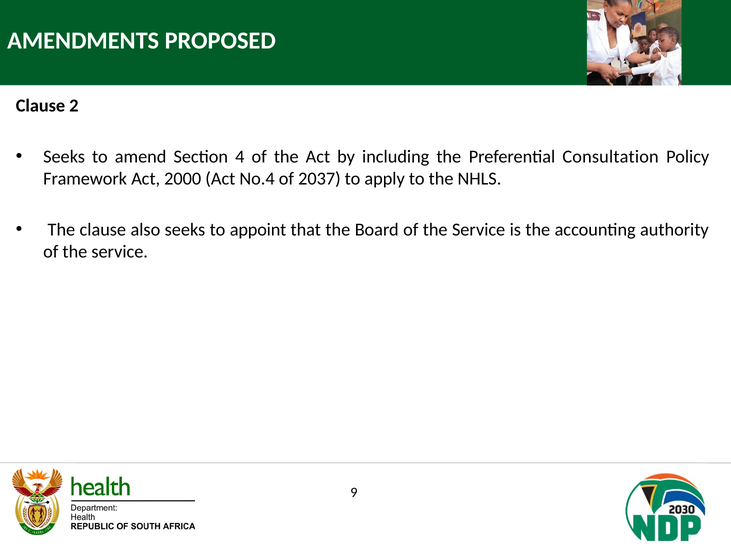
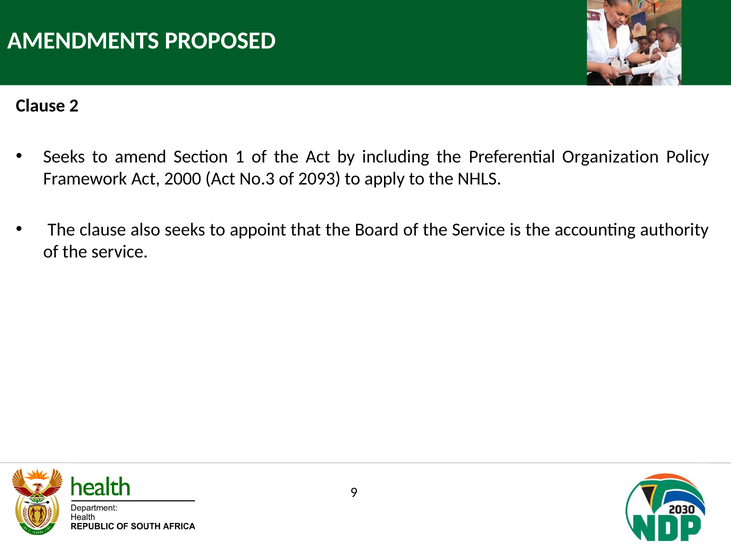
4: 4 -> 1
Consultation: Consultation -> Organization
No.4: No.4 -> No.3
2037: 2037 -> 2093
